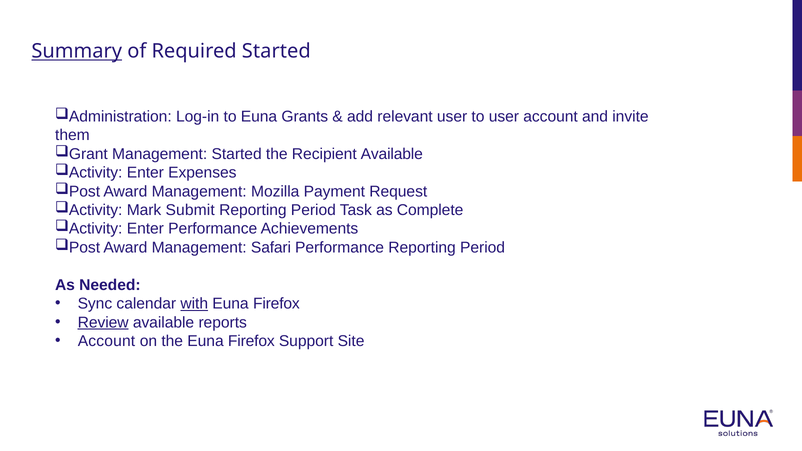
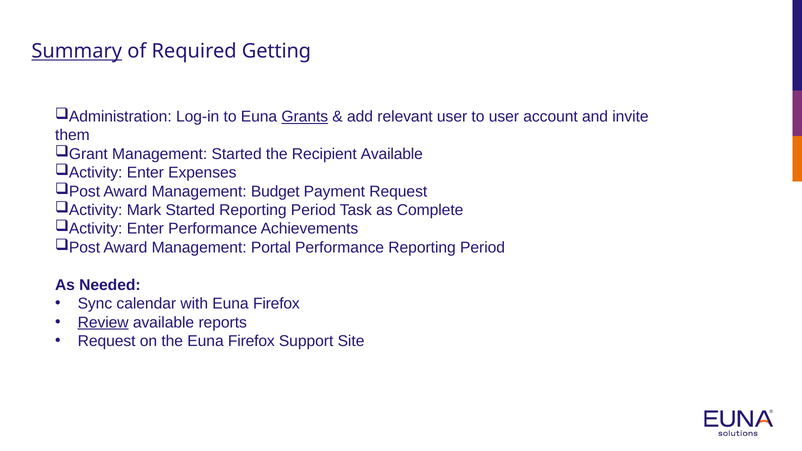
Required Started: Started -> Getting
Grants underline: none -> present
Mozilla: Mozilla -> Budget
Mark Submit: Submit -> Started
Safari: Safari -> Portal
with underline: present -> none
Account at (106, 341): Account -> Request
